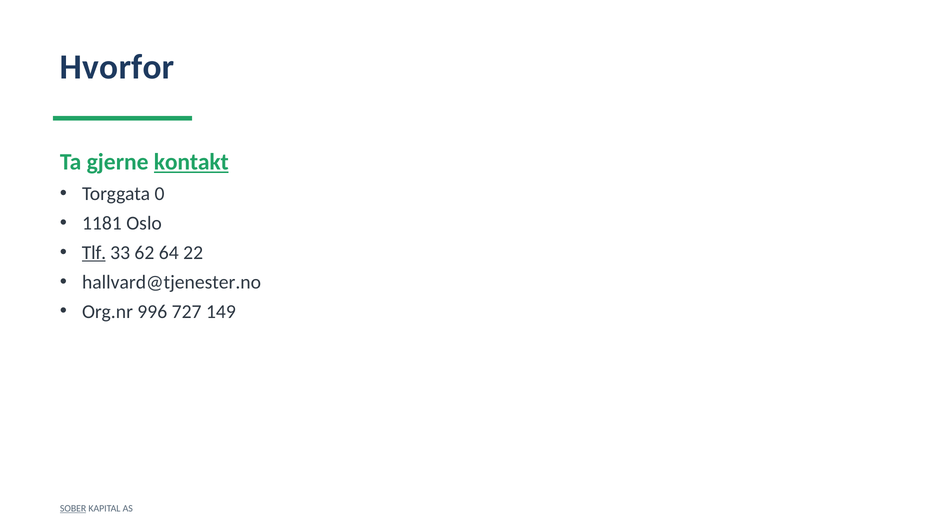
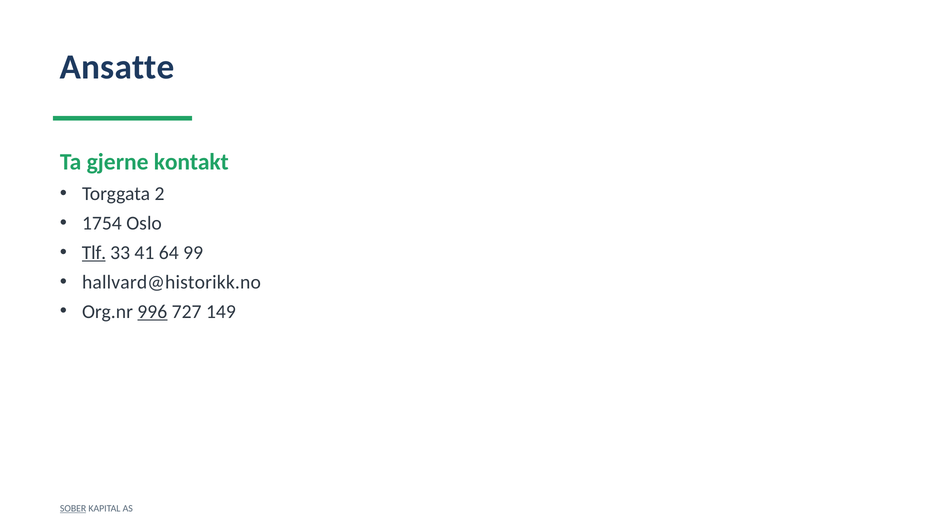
Hvorfor: Hvorfor -> Ansatte
kontakt underline: present -> none
0: 0 -> 2
1181: 1181 -> 1754
62: 62 -> 41
22: 22 -> 99
hallvard@tjenester.no: hallvard@tjenester.no -> hallvard@historikk.no
996 underline: none -> present
